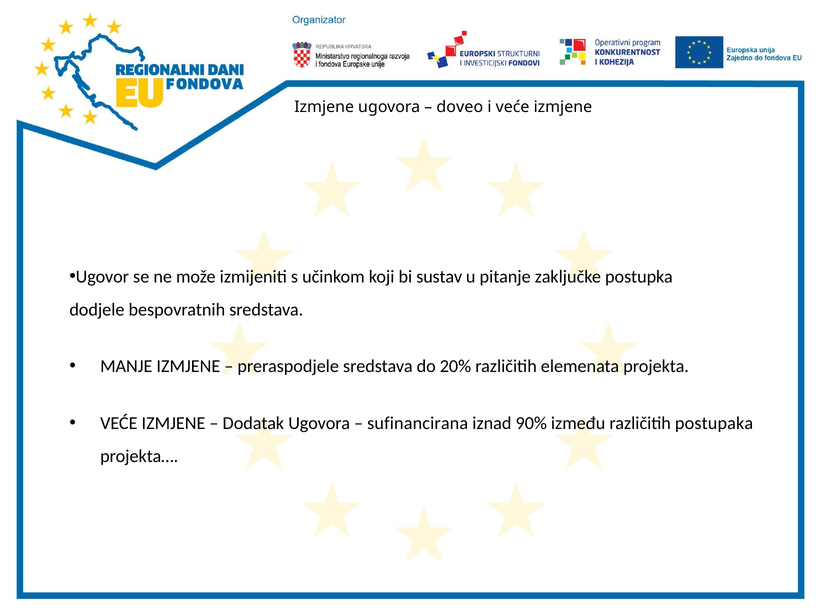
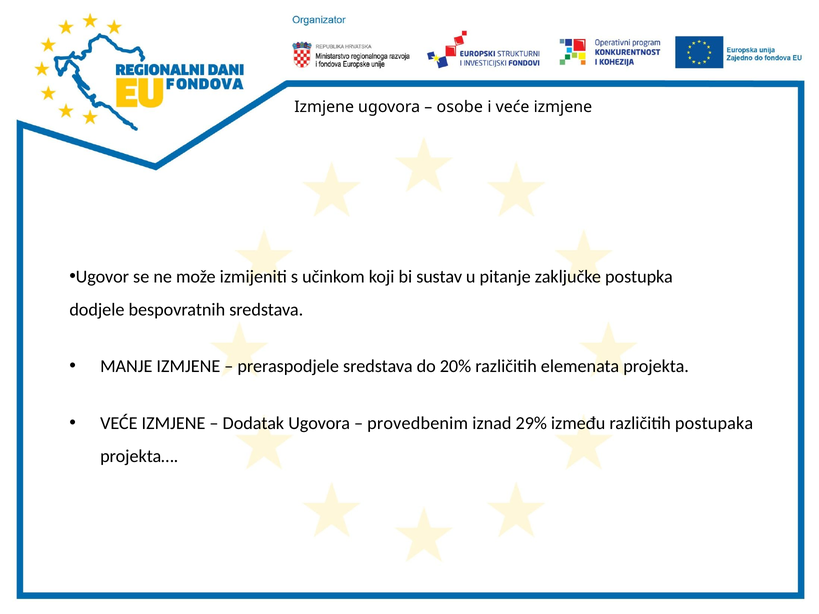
doveo: doveo -> osobe
sufinancirana: sufinancirana -> provedbenim
90%: 90% -> 29%
